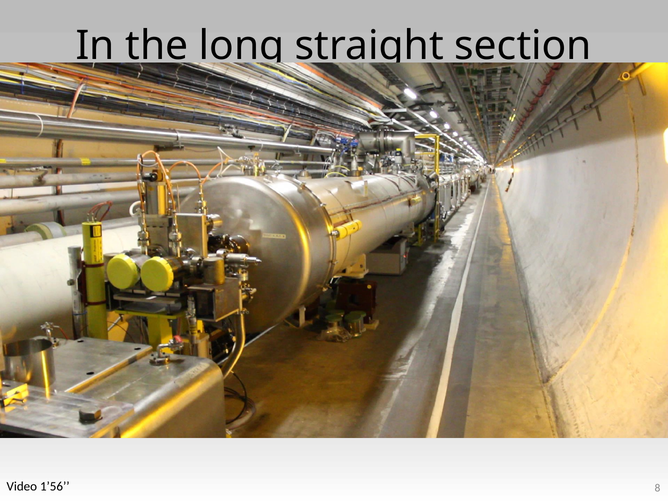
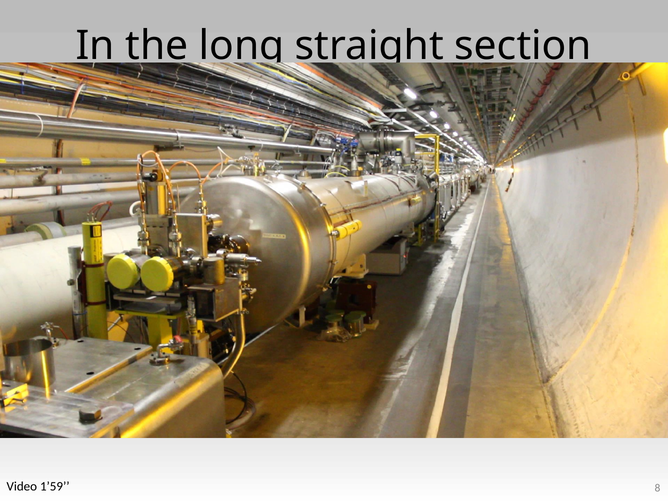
1’56: 1’56 -> 1’59
